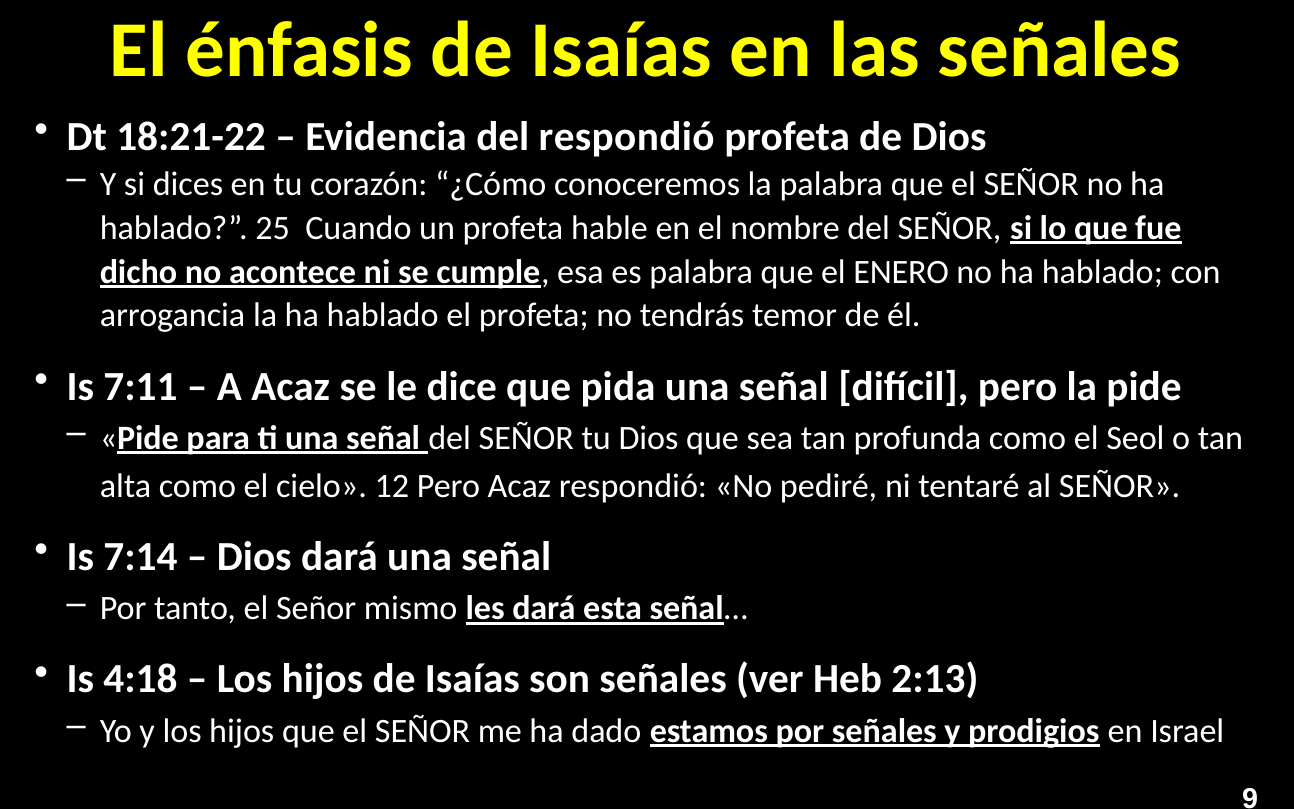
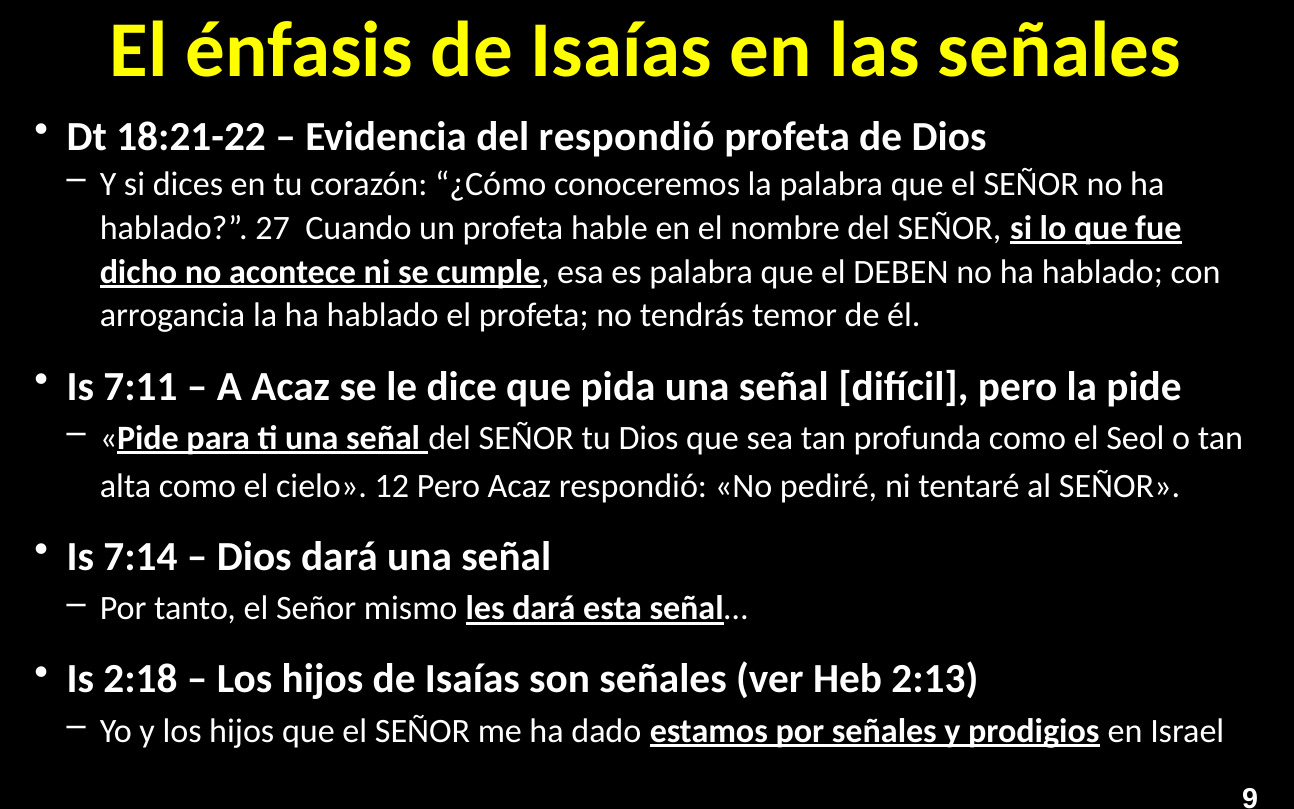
25: 25 -> 27
ENERO: ENERO -> DEBEN
4:18: 4:18 -> 2:18
